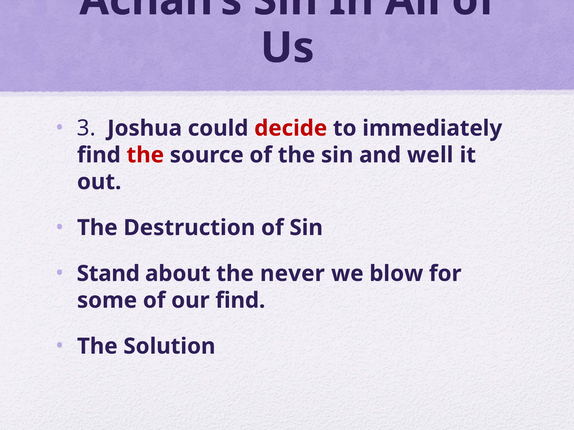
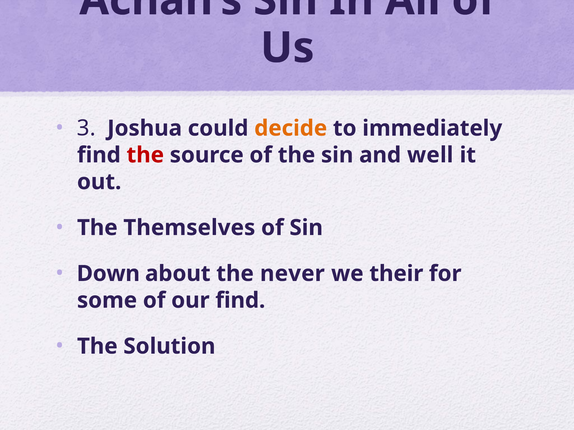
decide colour: red -> orange
Destruction: Destruction -> Themselves
Stand: Stand -> Down
blow: blow -> their
